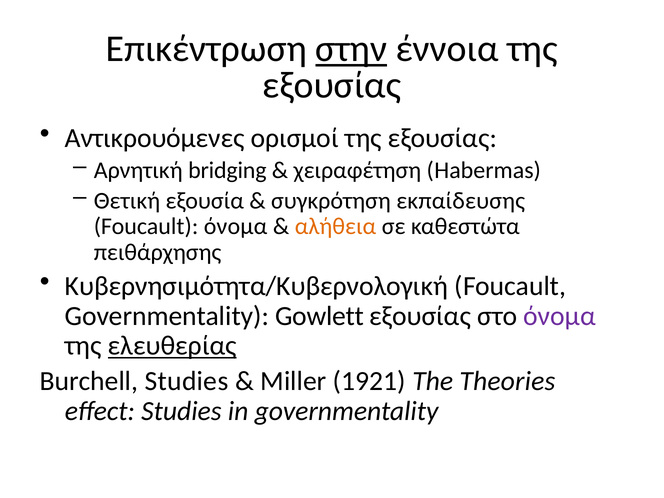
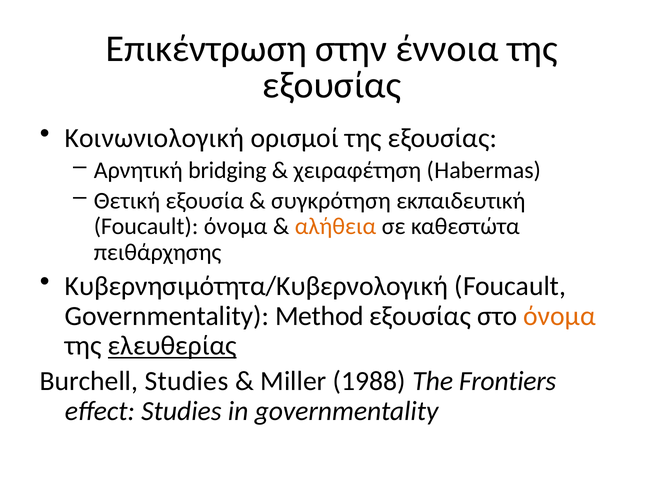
στην underline: present -> none
Αντικρουόμενες: Αντικρουόμενες -> Κοινωνιολογική
εκπαίδευσης: εκπαίδευσης -> εκπαιδευτική
Gowlett: Gowlett -> Method
όνομα at (560, 316) colour: purple -> orange
1921: 1921 -> 1988
Theories: Theories -> Frontiers
